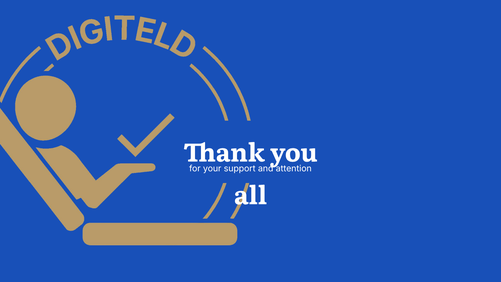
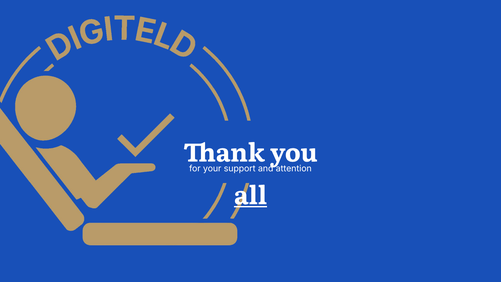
all underline: none -> present
